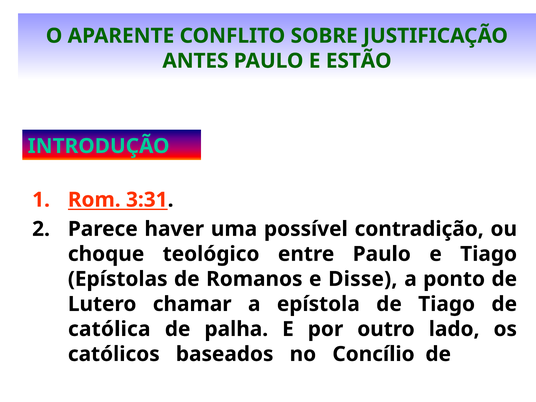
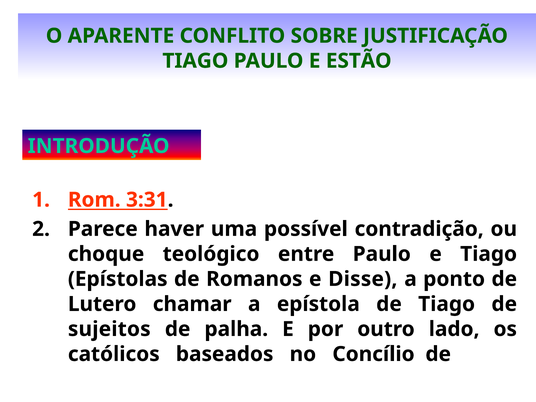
ANTES at (195, 61): ANTES -> TIAGO
católica: católica -> sujeitos
